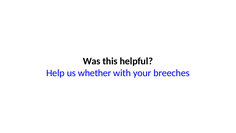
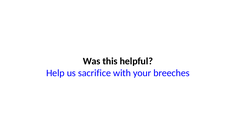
whether: whether -> sacrifice
